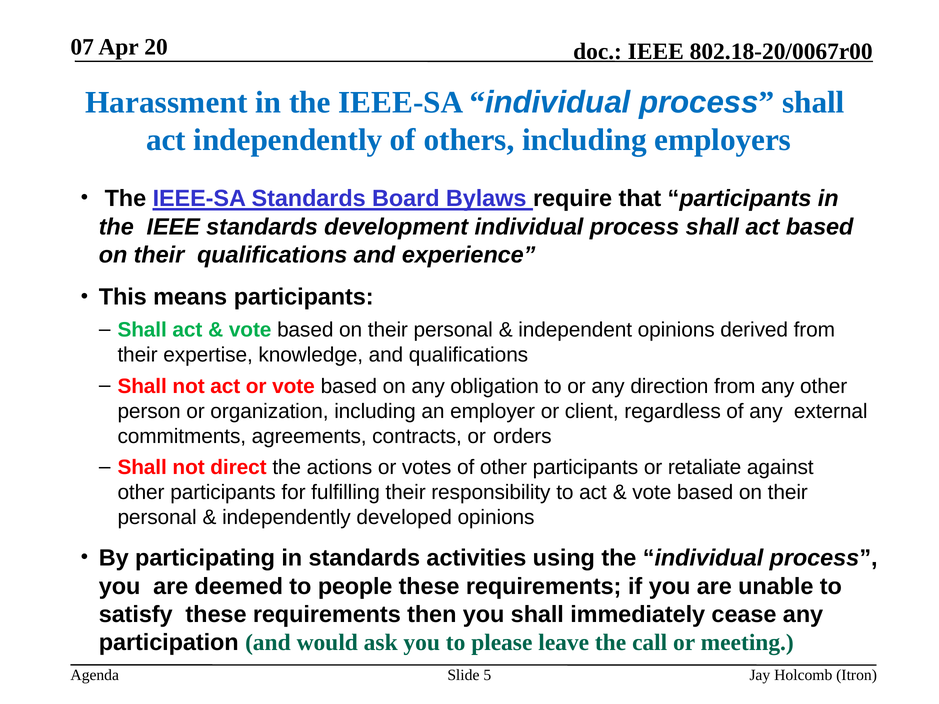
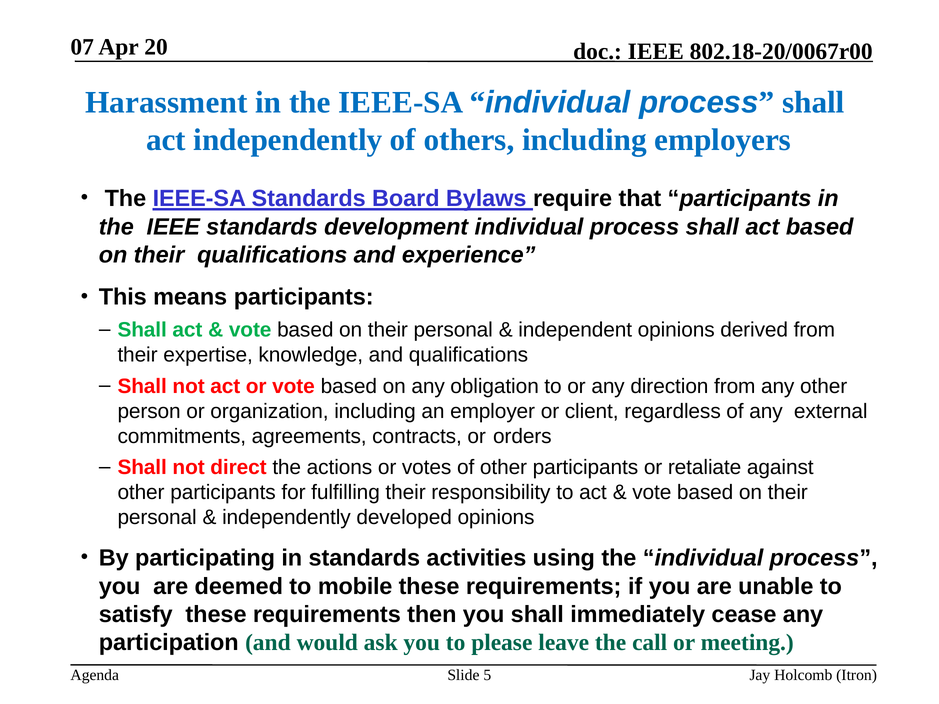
people: people -> mobile
